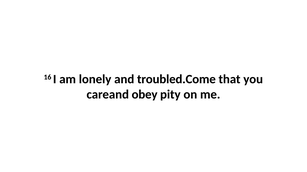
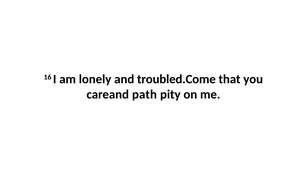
obey: obey -> path
